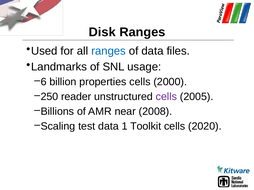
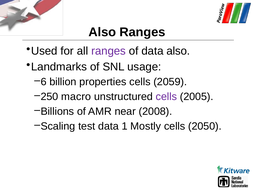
Disk at (102, 32): Disk -> Also
ranges at (109, 51) colour: blue -> purple
data files: files -> also
2000: 2000 -> 2059
reader: reader -> macro
Toolkit: Toolkit -> Mostly
2020: 2020 -> 2050
